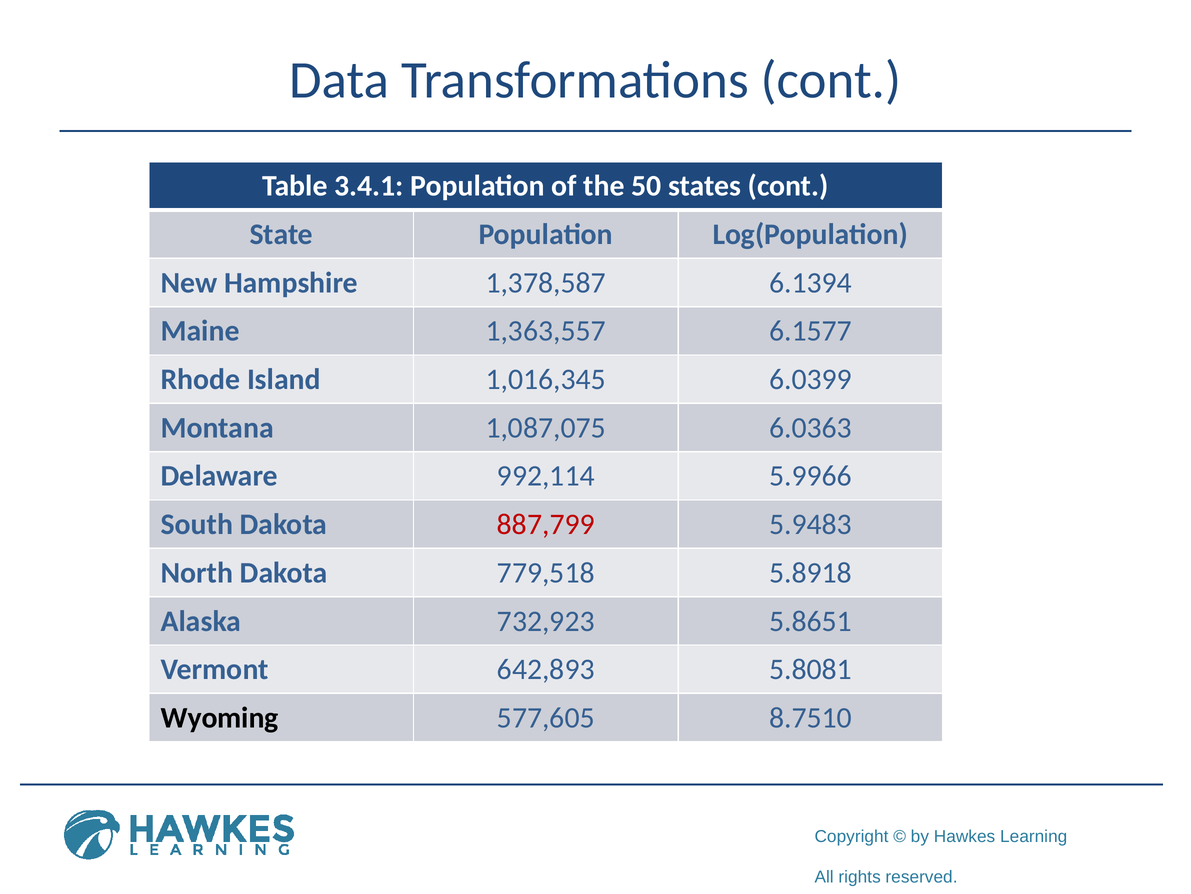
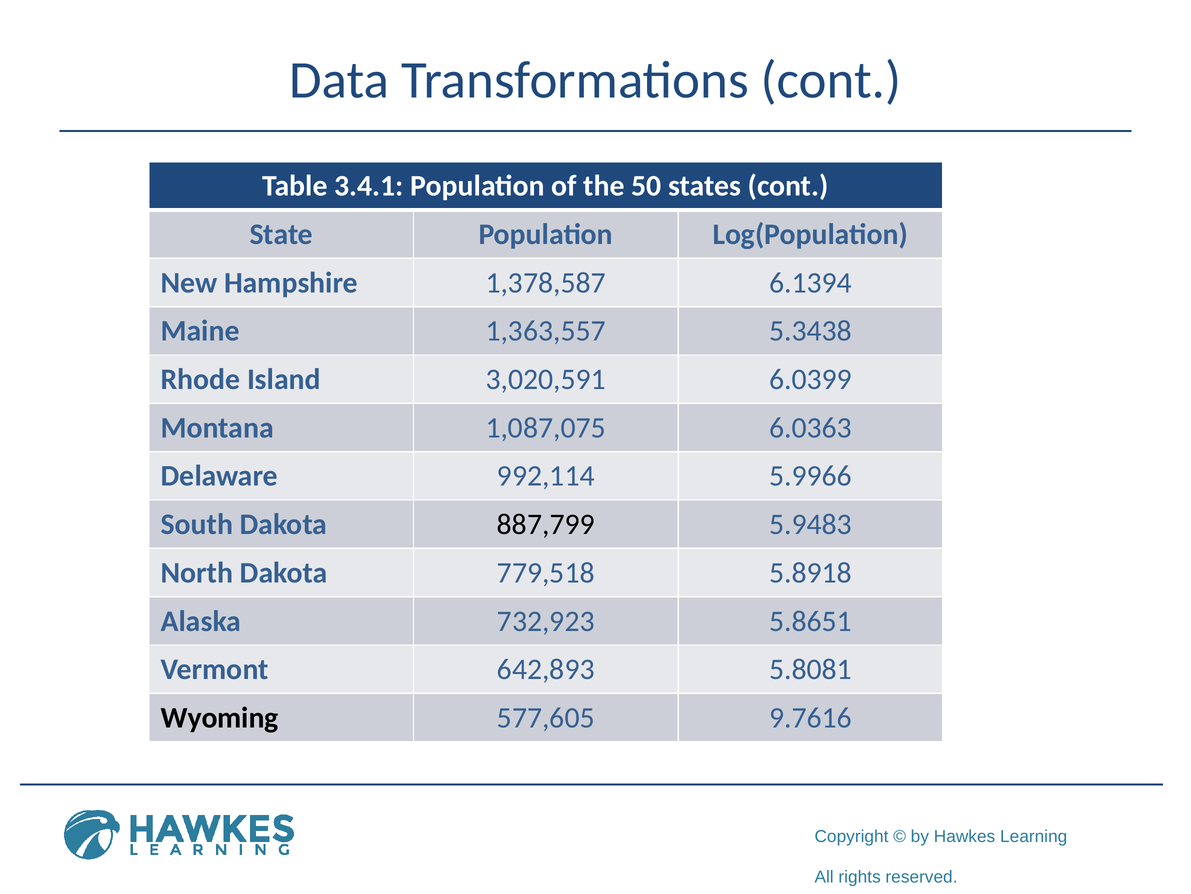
6.1577: 6.1577 -> 5.3438
1,016,345: 1,016,345 -> 3,020,591
887,799 colour: red -> black
8.7510: 8.7510 -> 9.7616
